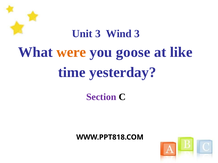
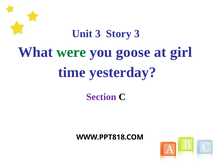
Wind: Wind -> Story
were colour: orange -> green
like: like -> girl
